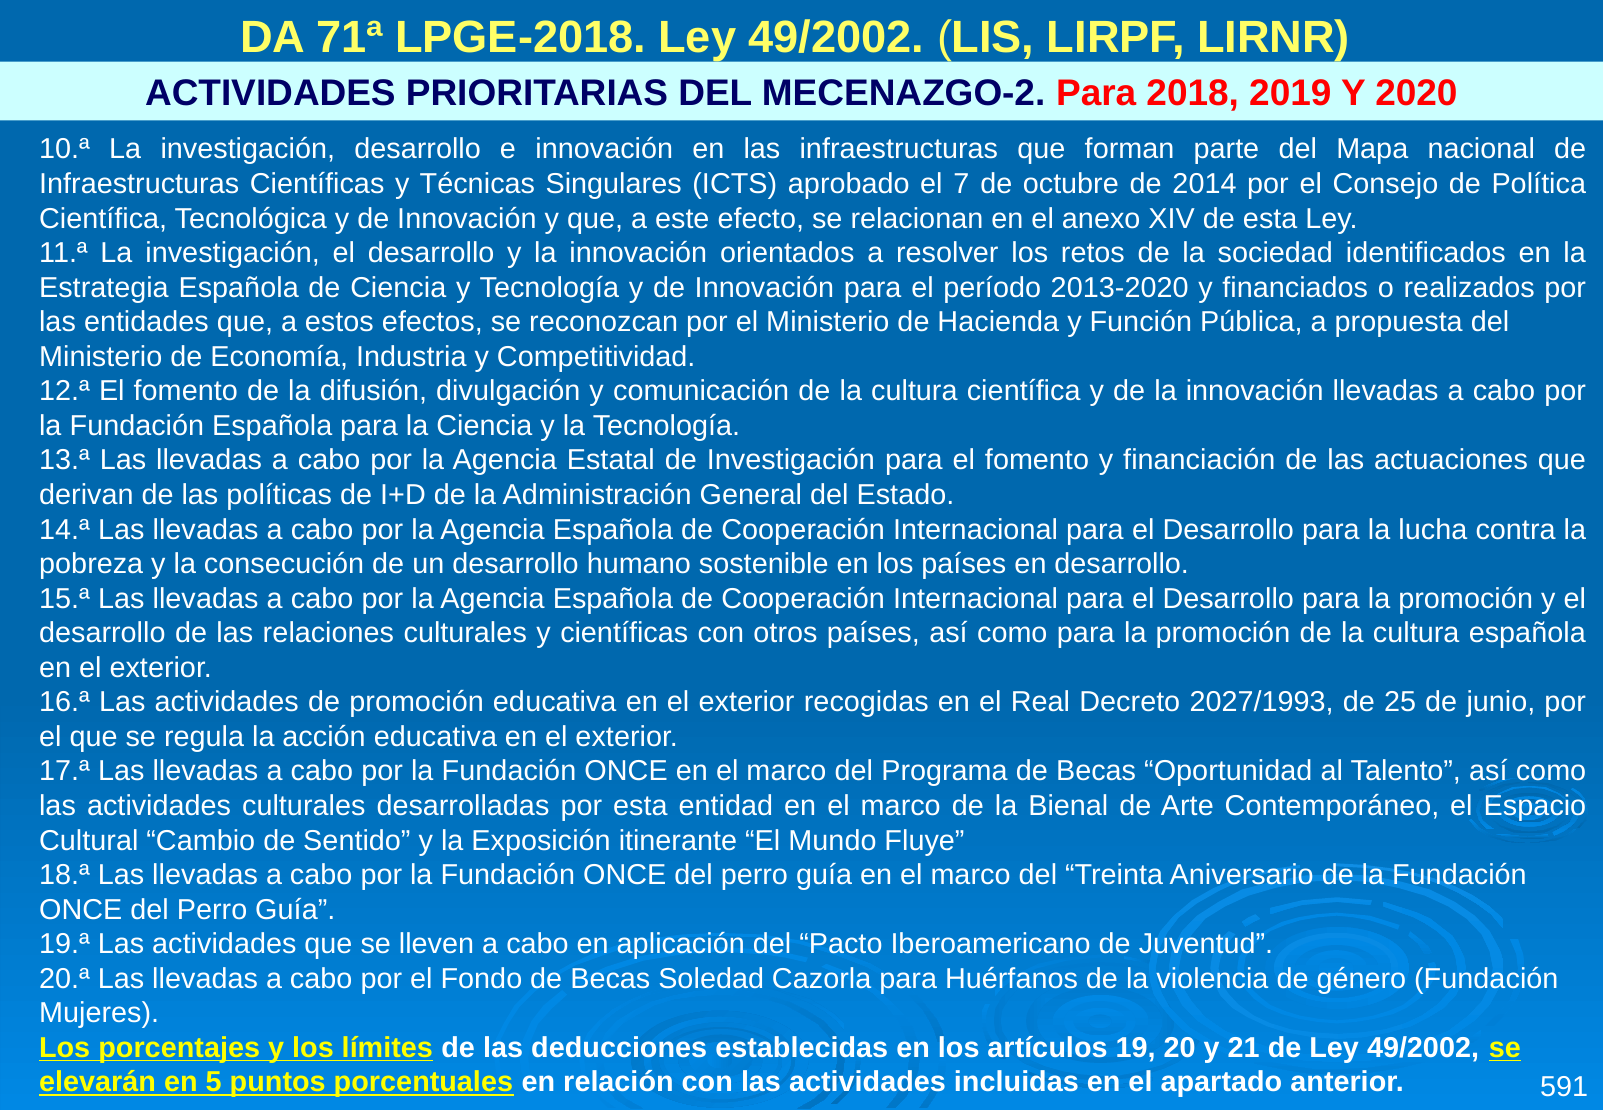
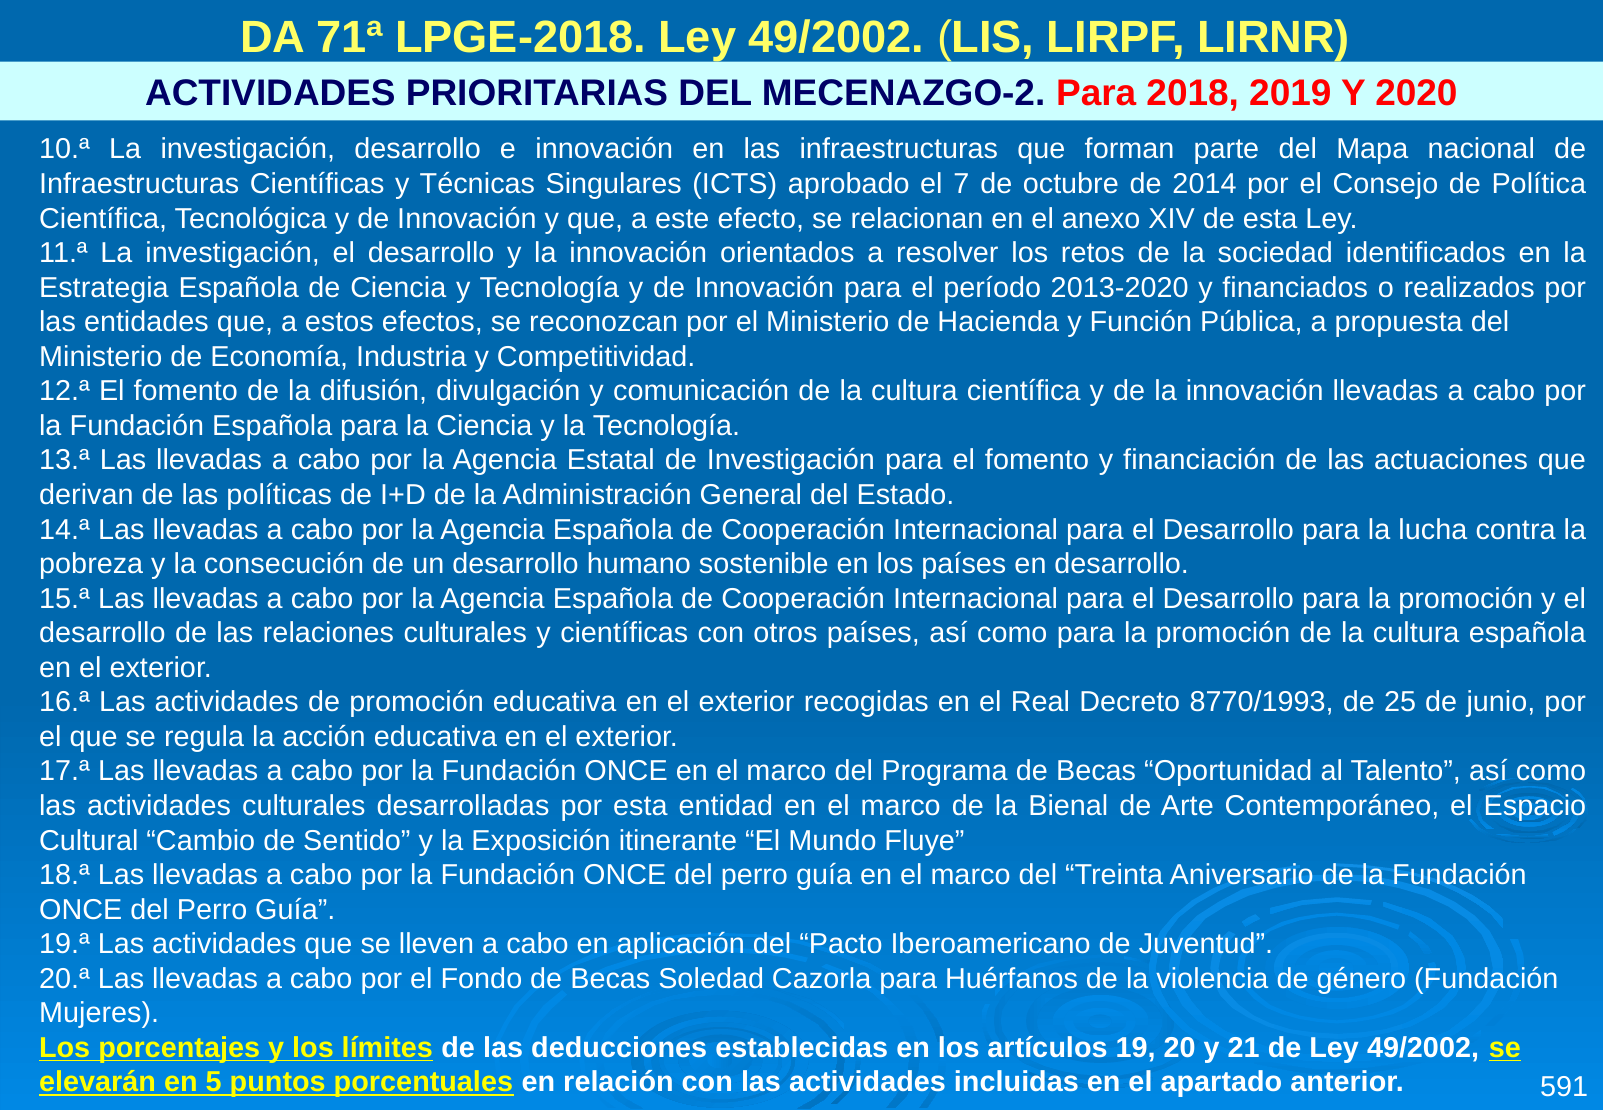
2027/1993: 2027/1993 -> 8770/1993
